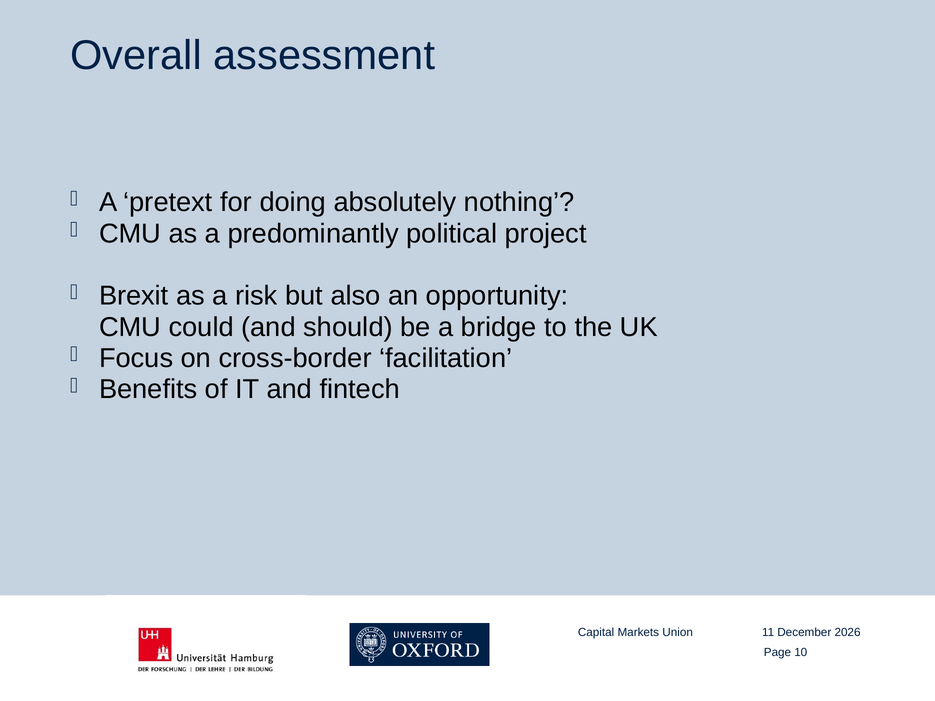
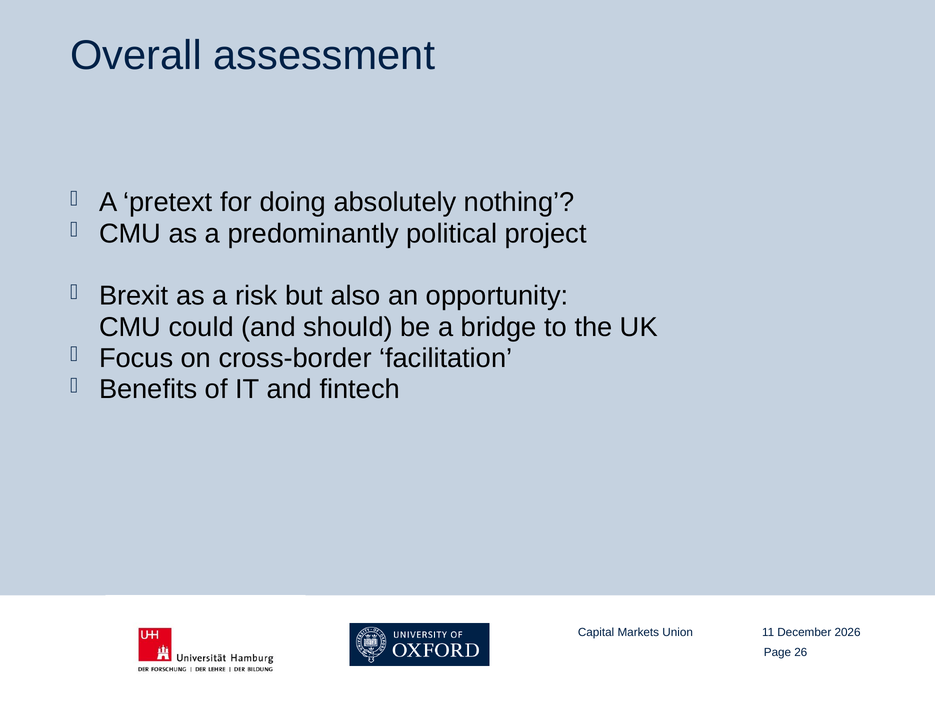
10: 10 -> 26
